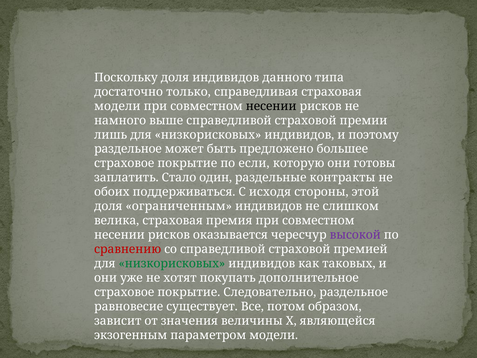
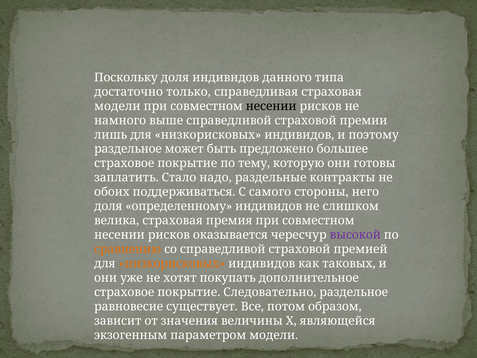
если: если -> тему
один: один -> надо
исходя: исходя -> самого
этой: этой -> него
ограниченным: ограниченным -> определенному
сравнению colour: red -> orange
низкорисковых at (172, 263) colour: green -> orange
